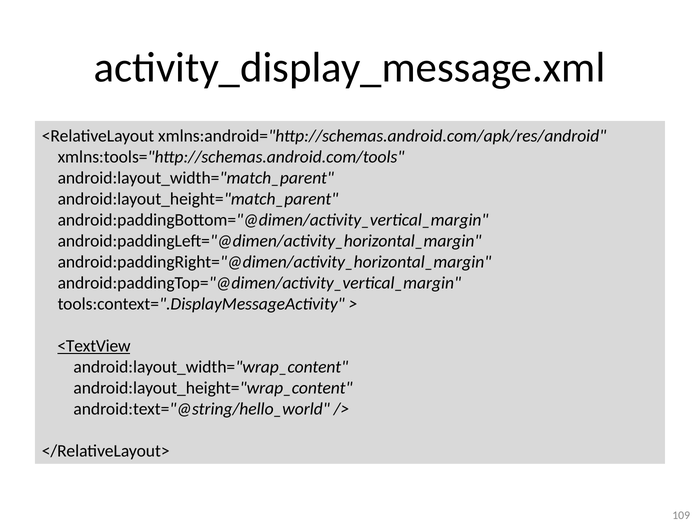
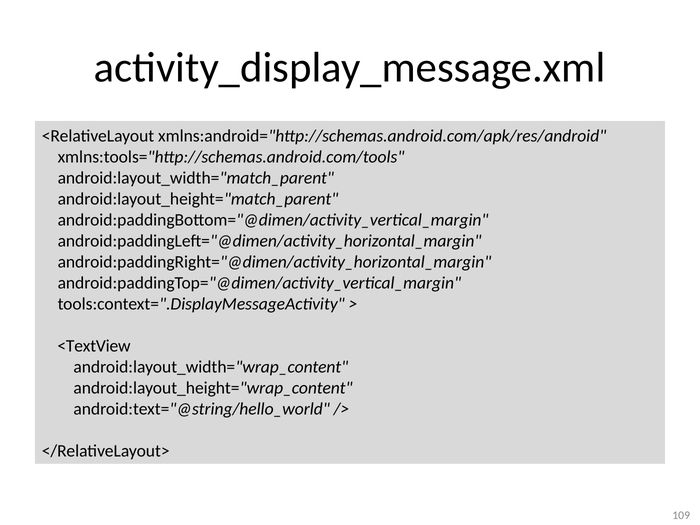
<TextView underline: present -> none
